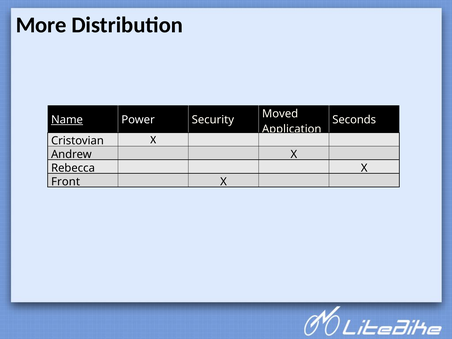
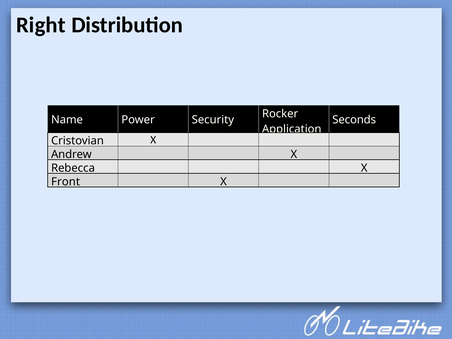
More: More -> Right
Moved: Moved -> Rocker
Name underline: present -> none
